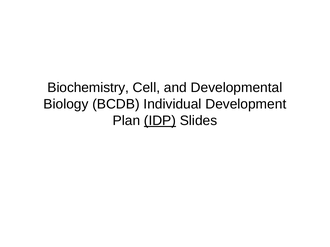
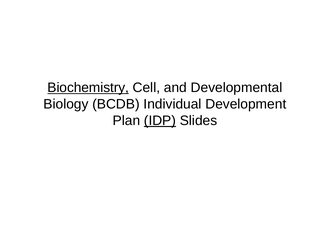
Biochemistry underline: none -> present
